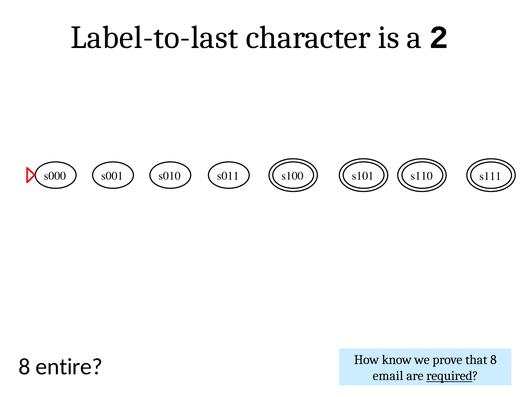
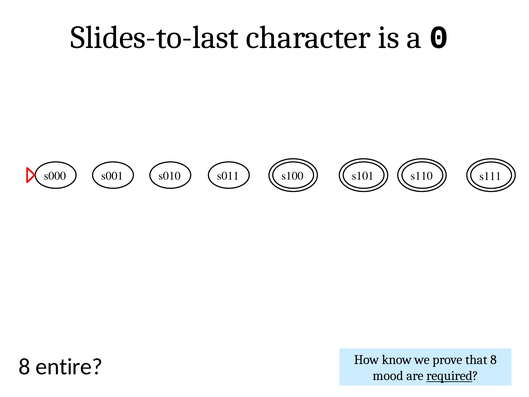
Label-to-last: Label-to-last -> Slides-to-last
2: 2 -> 0
email: email -> mood
